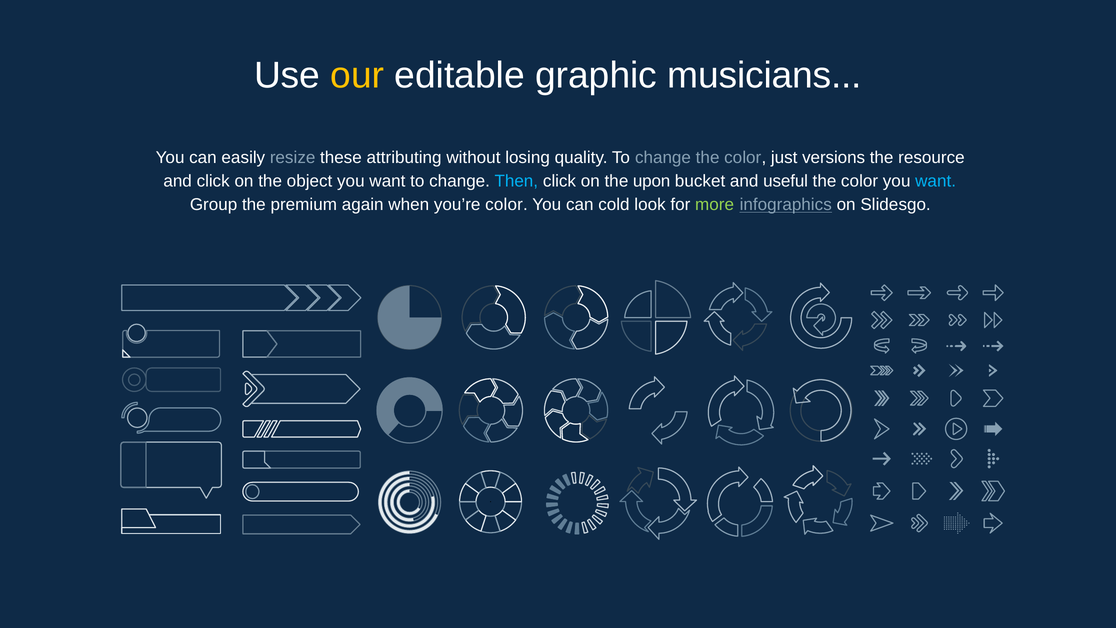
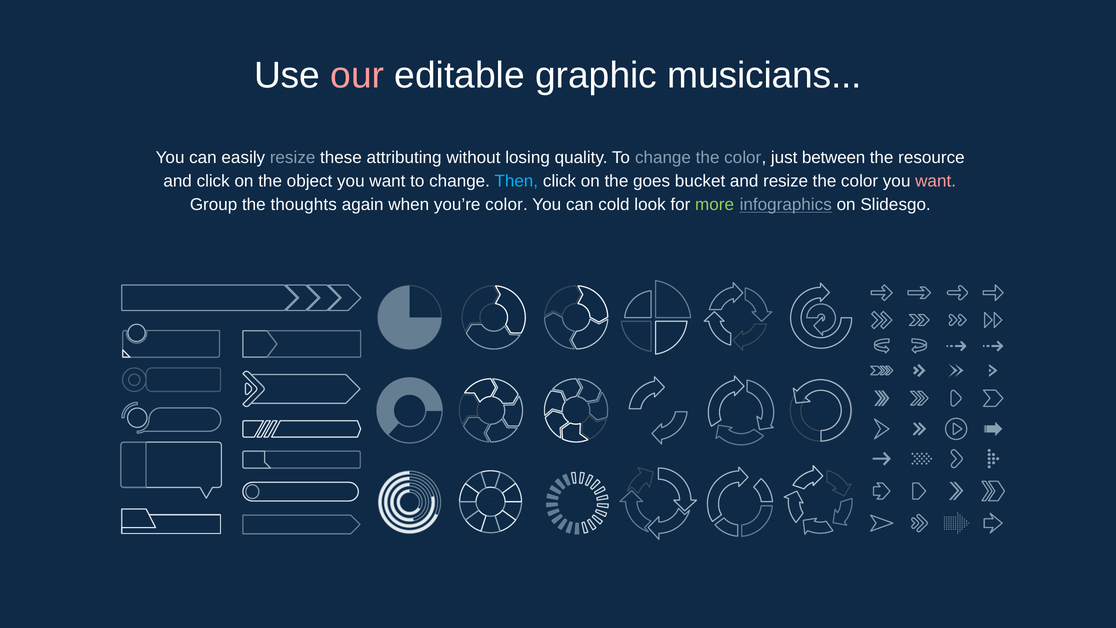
our colour: yellow -> pink
versions: versions -> between
upon: upon -> goes
and useful: useful -> resize
want at (936, 181) colour: light blue -> pink
premium: premium -> thoughts
